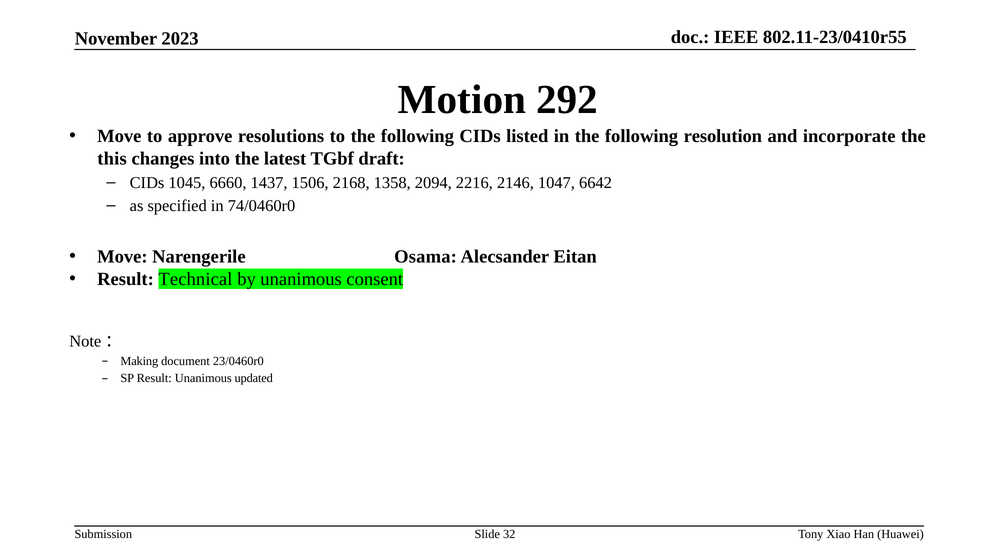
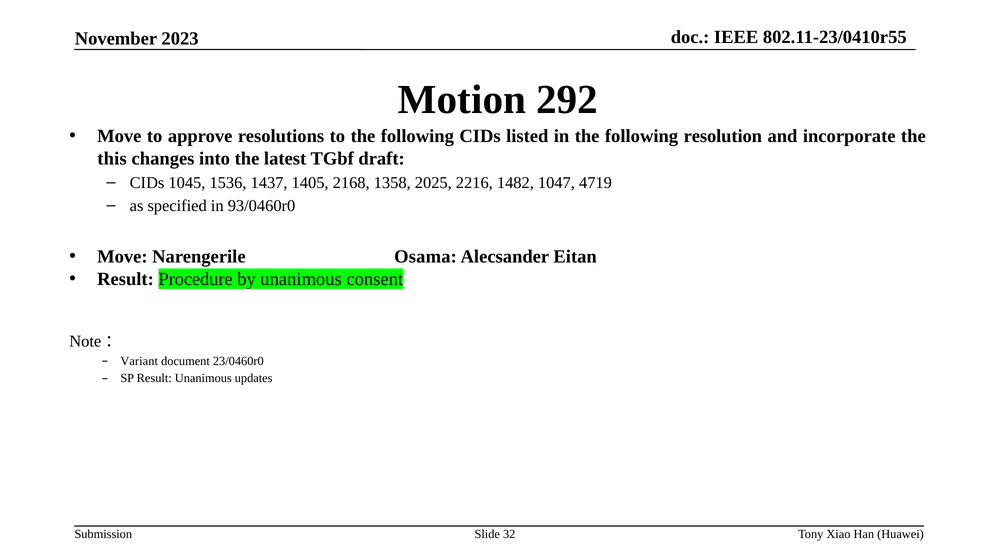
6660: 6660 -> 1536
1506: 1506 -> 1405
2094: 2094 -> 2025
2146: 2146 -> 1482
6642: 6642 -> 4719
74/0460r0: 74/0460r0 -> 93/0460r0
Technical: Technical -> Procedure
Making: Making -> Variant
updated: updated -> updates
